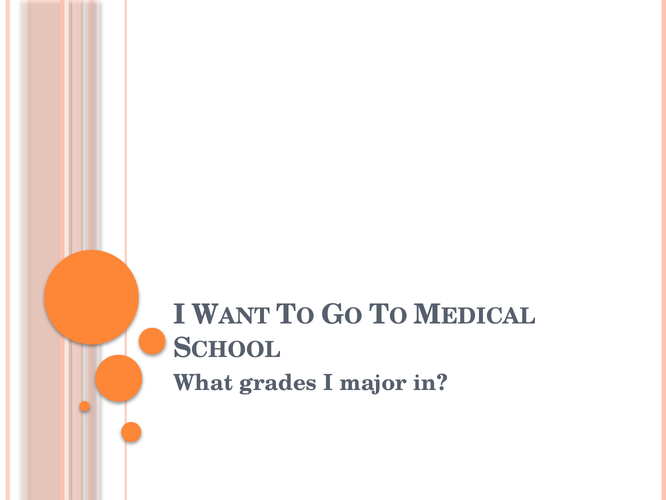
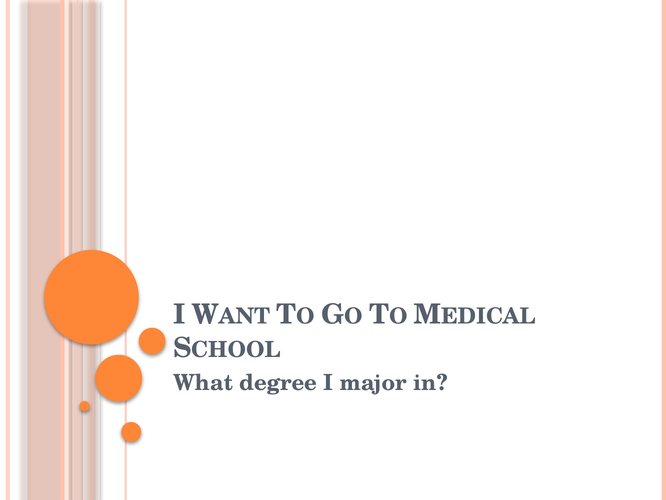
grades: grades -> degree
